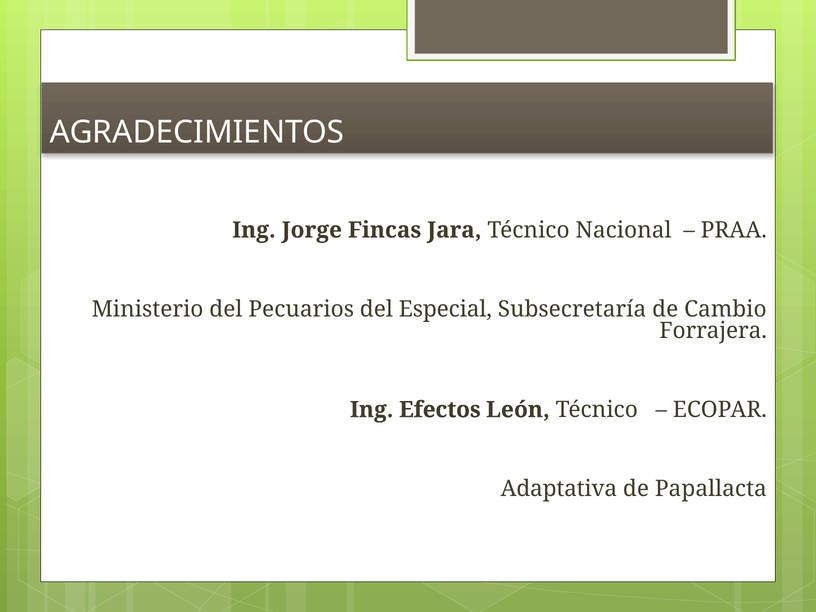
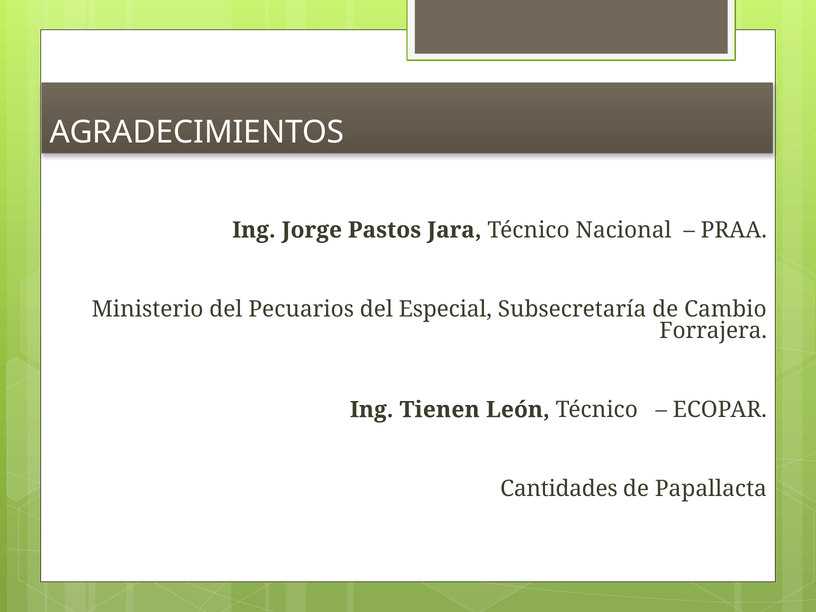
Fincas: Fincas -> Pastos
Efectos: Efectos -> Tienen
Adaptativa: Adaptativa -> Cantidades
